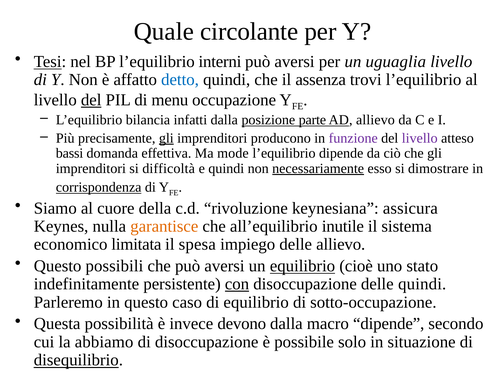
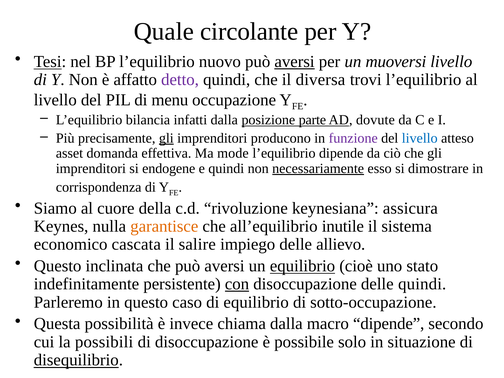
interni: interni -> nuovo
aversi at (295, 62) underline: none -> present
uguaglia: uguaglia -> muoversi
detto colour: blue -> purple
assenza: assenza -> diversa
del at (91, 100) underline: present -> none
AD allievo: allievo -> dovute
livello at (420, 138) colour: purple -> blue
bassi: bassi -> asset
difficoltà: difficoltà -> endogene
corrispondenza underline: present -> none
limitata: limitata -> cascata
spesa: spesa -> salire
possibili: possibili -> inclinata
devono: devono -> chiama
abbiamo: abbiamo -> possibili
